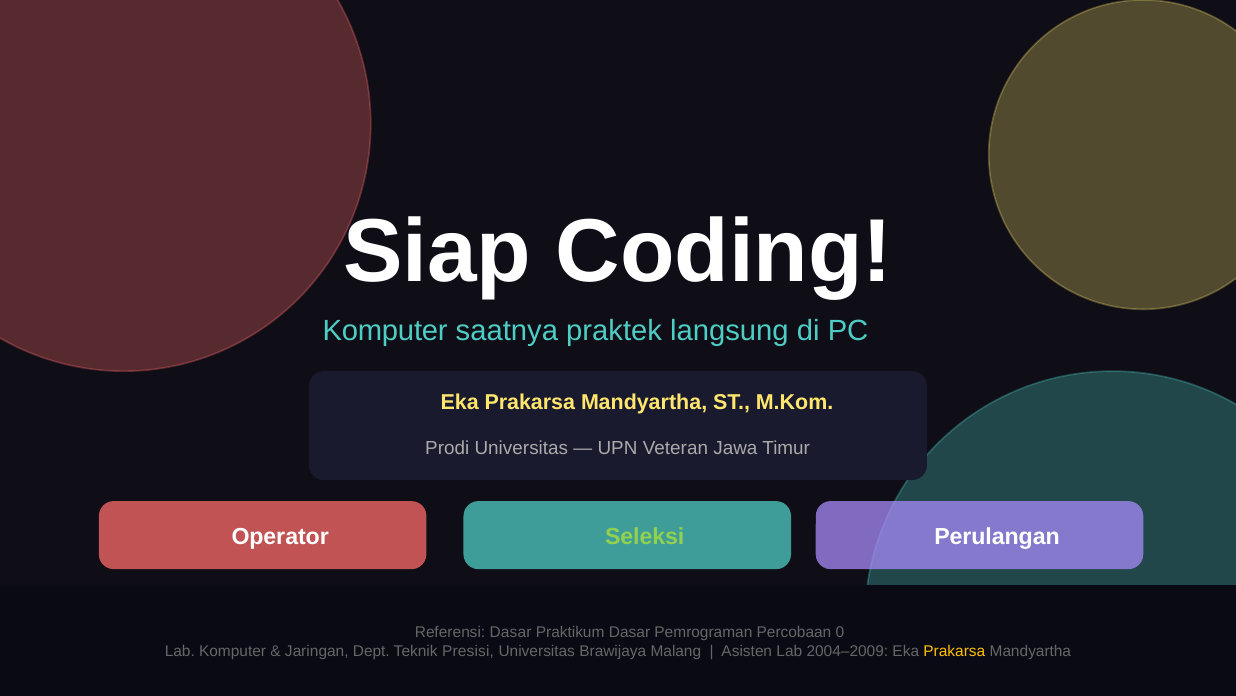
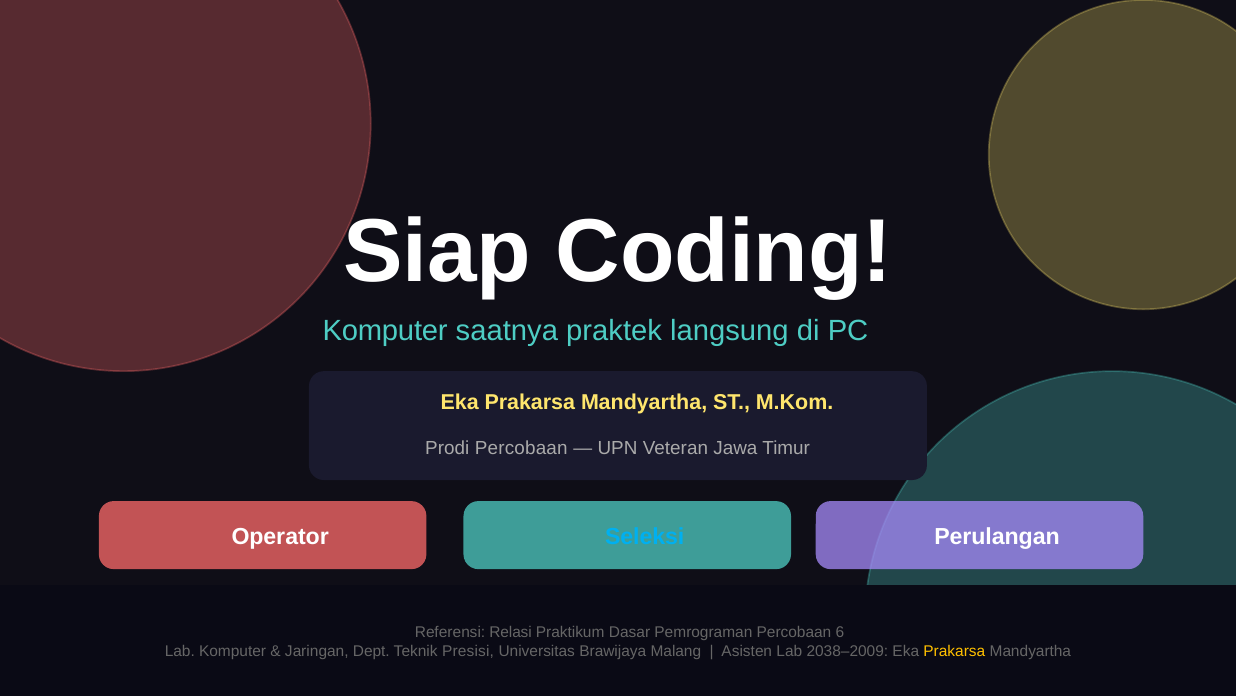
Prodi Universitas: Universitas -> Percobaan
Seleksi colour: light green -> light blue
Referensi Dasar: Dasar -> Relasi
0: 0 -> 6
2004–2009: 2004–2009 -> 2038–2009
